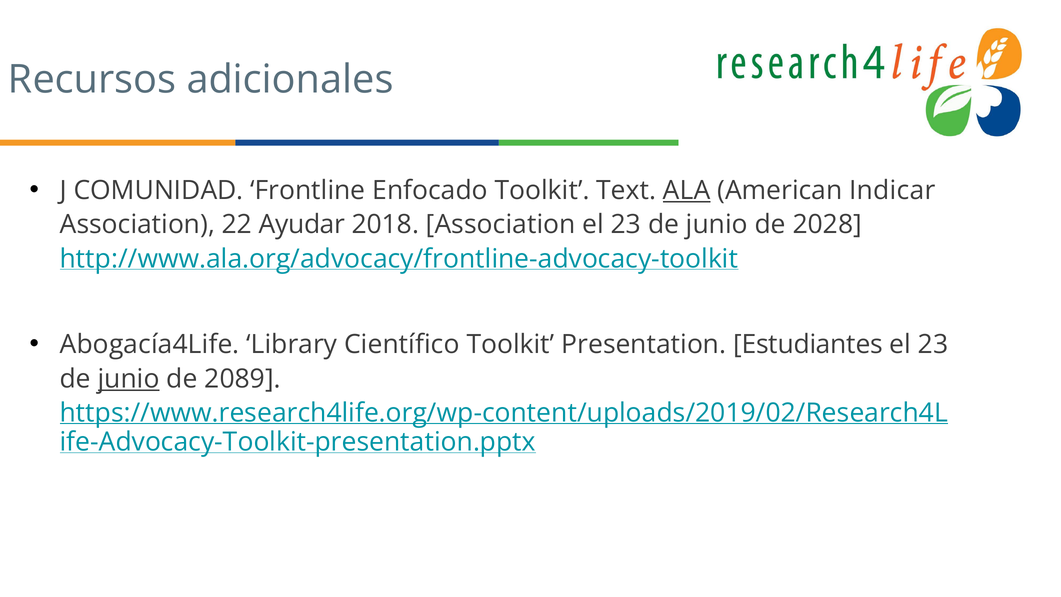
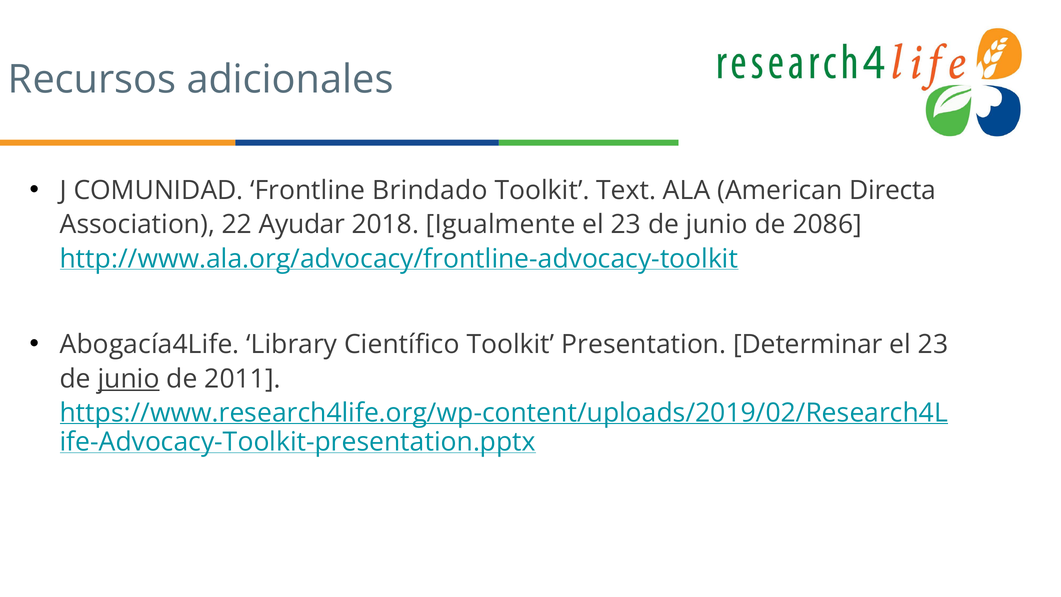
Enfocado: Enfocado -> Brindado
ALA underline: present -> none
Indicar: Indicar -> Directa
2018 Association: Association -> Igualmente
2028: 2028 -> 2086
Estudiantes: Estudiantes -> Determinar
2089: 2089 -> 2011
